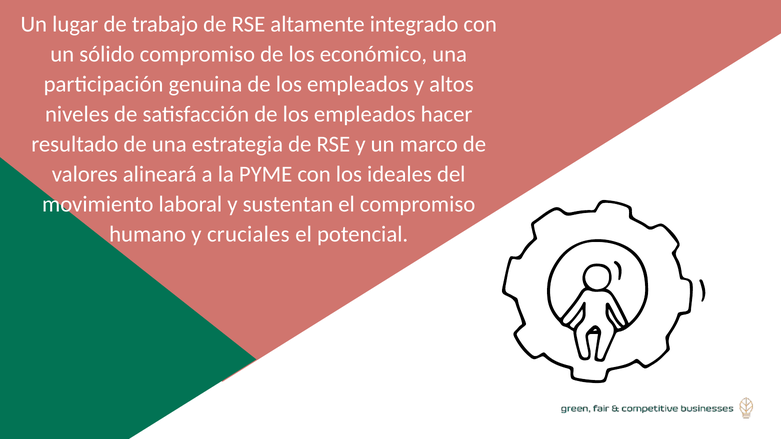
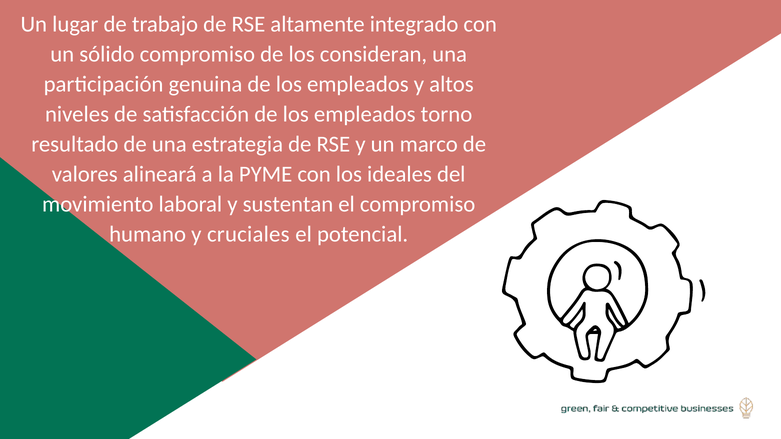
económico: económico -> consideran
hacer: hacer -> torno
